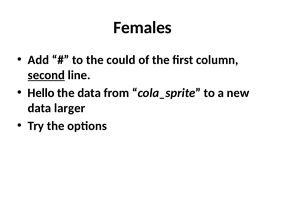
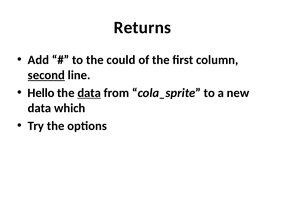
Females: Females -> Returns
data at (89, 93) underline: none -> present
larger: larger -> which
